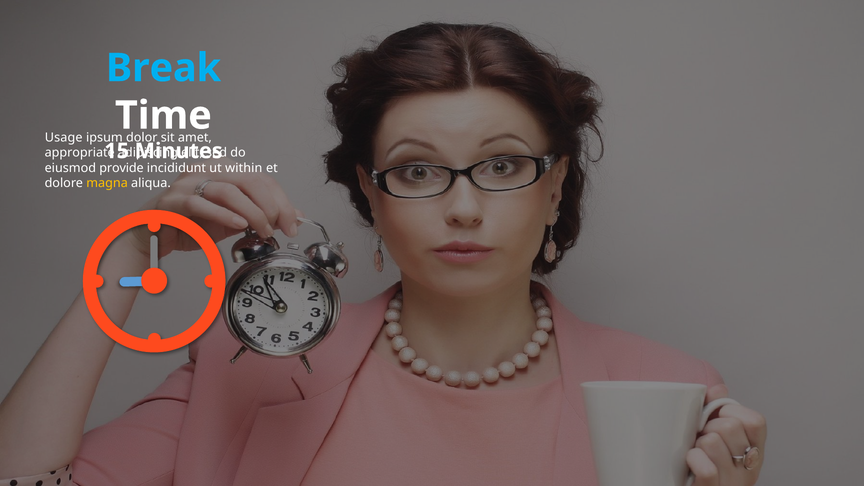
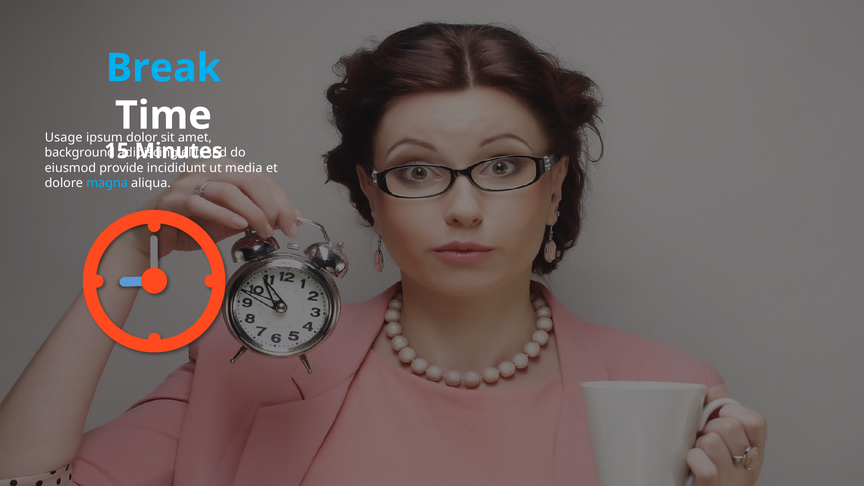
appropriate: appropriate -> background
within: within -> media
magna colour: yellow -> light blue
